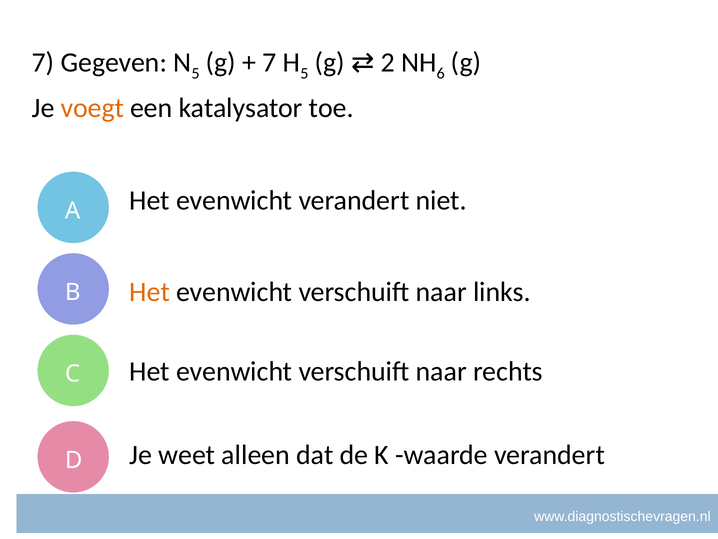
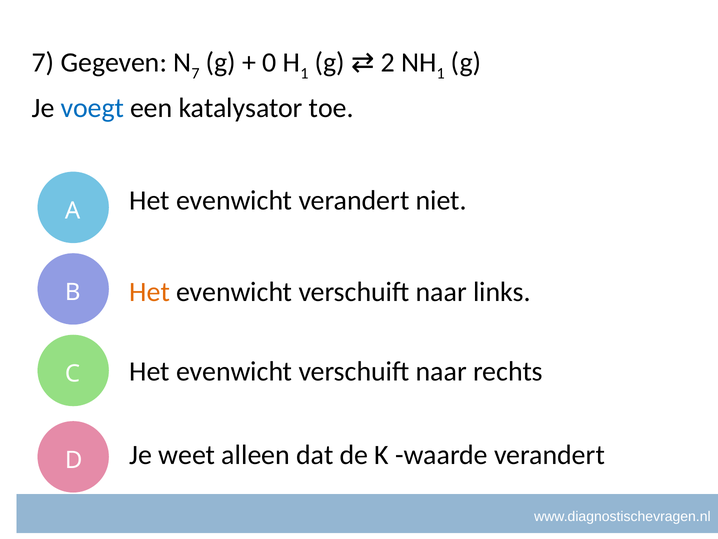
6 at (441, 74): 6 -> 1
5 at (195, 74): 5 -> 7
7 at (269, 63): 7 -> 0
5 at (304, 74): 5 -> 1
voegt colour: orange -> blue
